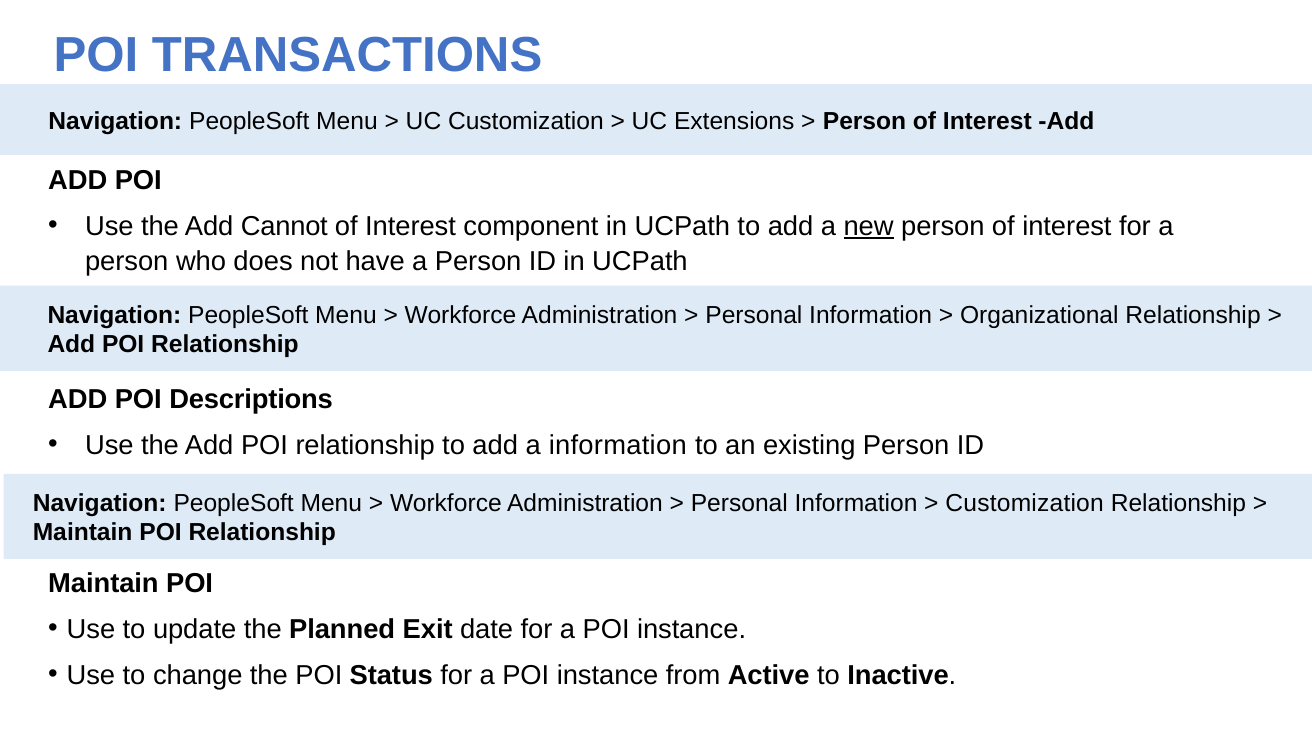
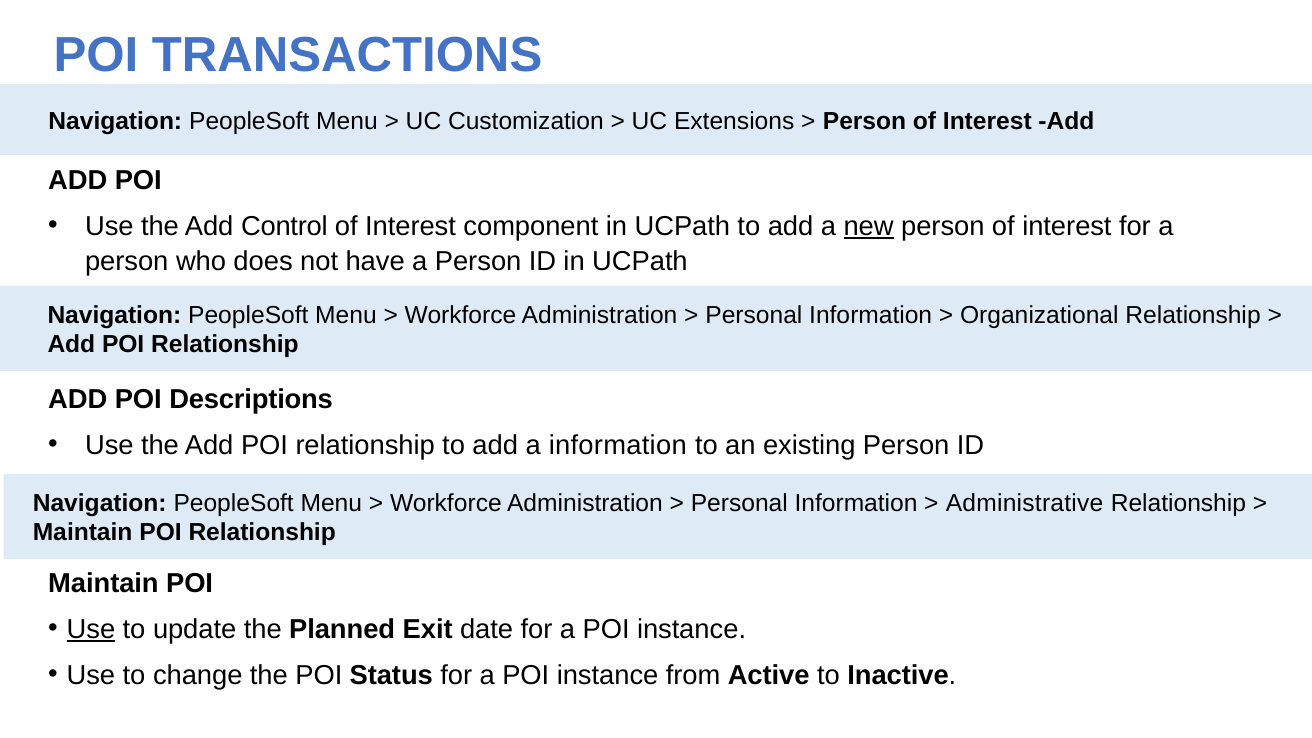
Cannot: Cannot -> Control
Customization at (1025, 503): Customization -> Administrative
Use at (91, 629) underline: none -> present
